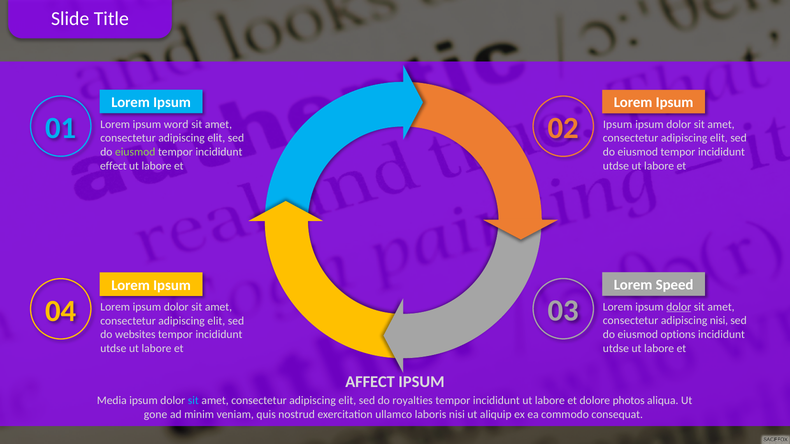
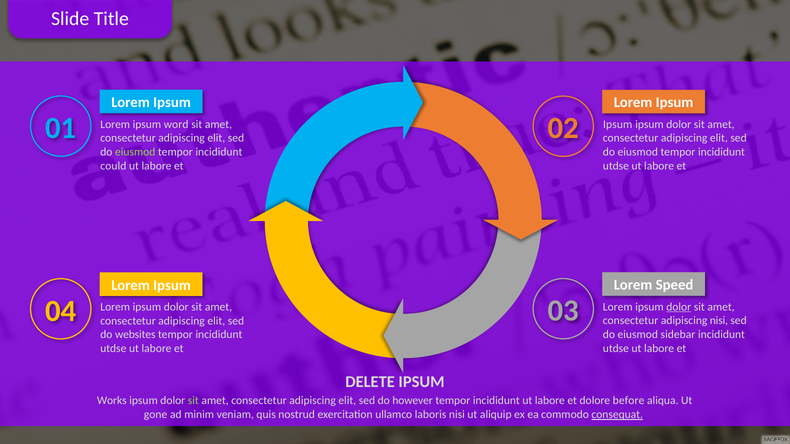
effect: effect -> could
options: options -> sidebar
AFFECT: AFFECT -> DELETE
Media: Media -> Works
sit at (193, 401) colour: light blue -> light green
royalties: royalties -> however
photos: photos -> before
consequat underline: none -> present
